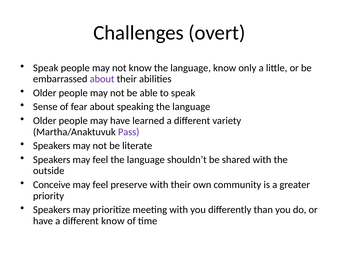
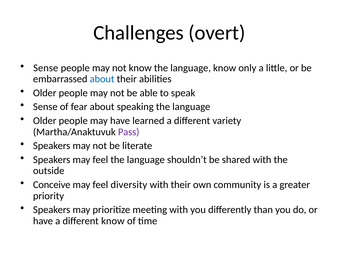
Speak at (46, 68): Speak -> Sense
about at (102, 79) colour: purple -> blue
preserve: preserve -> diversity
